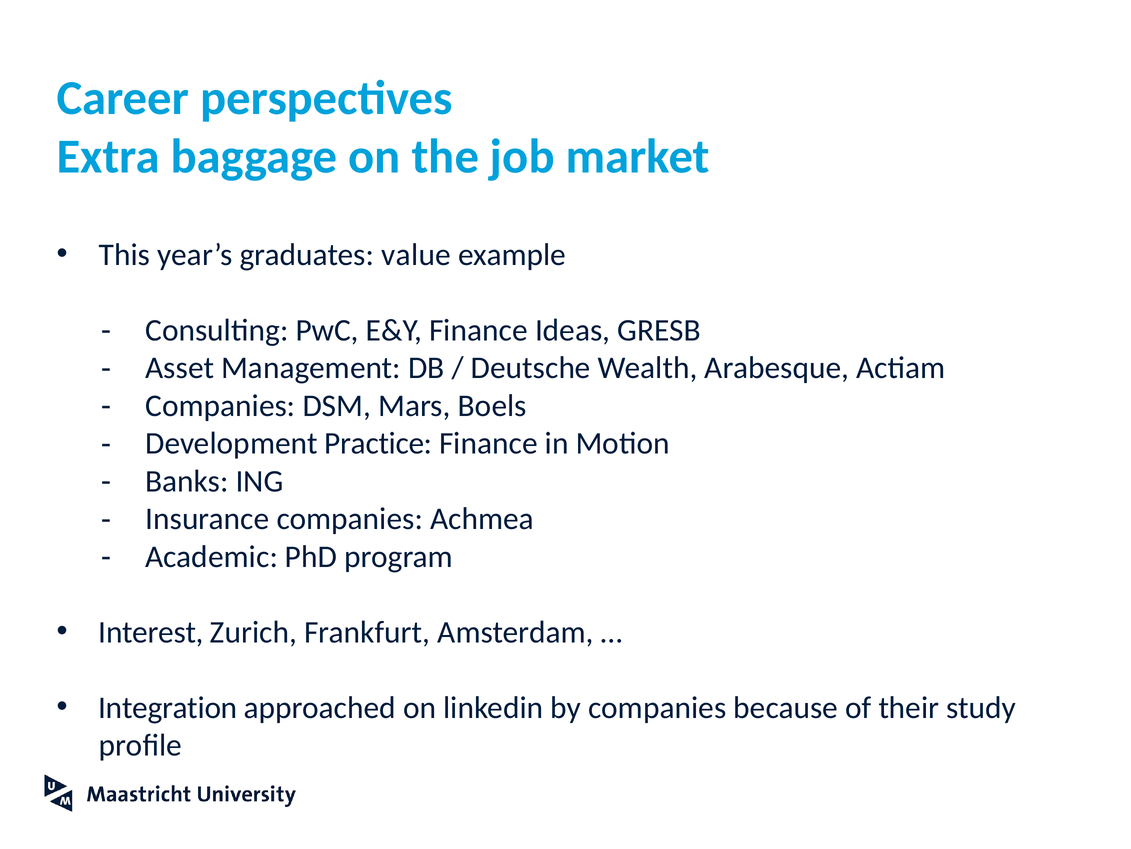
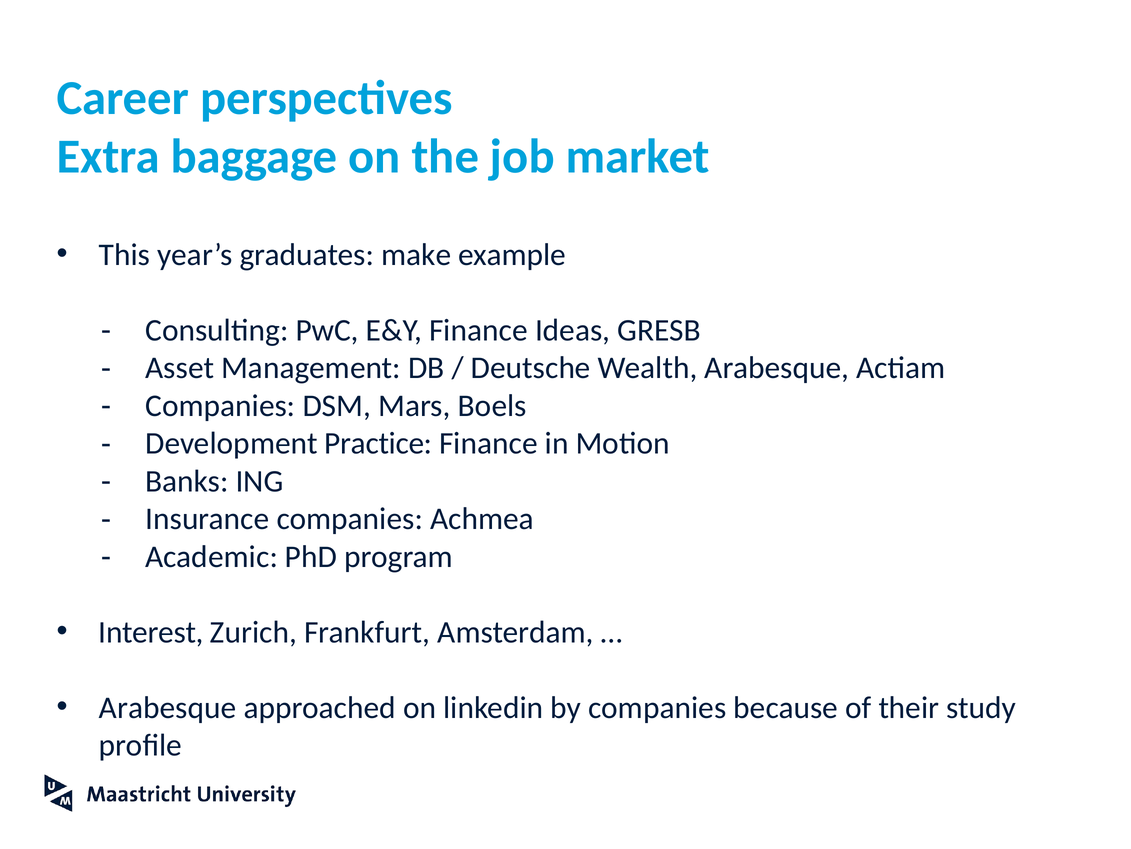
value: value -> make
Integration at (168, 707): Integration -> Arabesque
